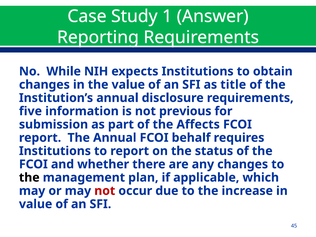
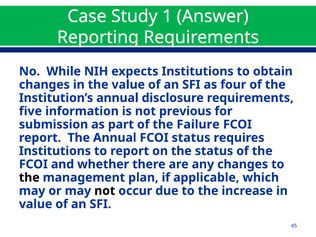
title: title -> four
Affects: Affects -> Failure
FCOI behalf: behalf -> status
not at (105, 191) colour: red -> black
